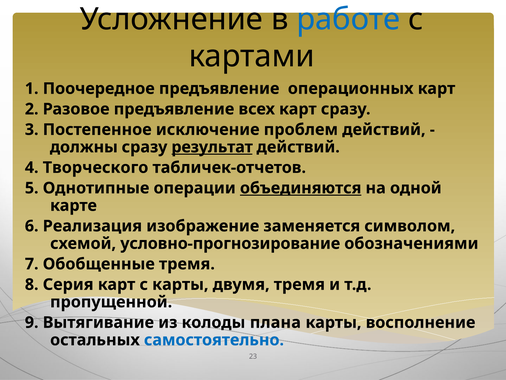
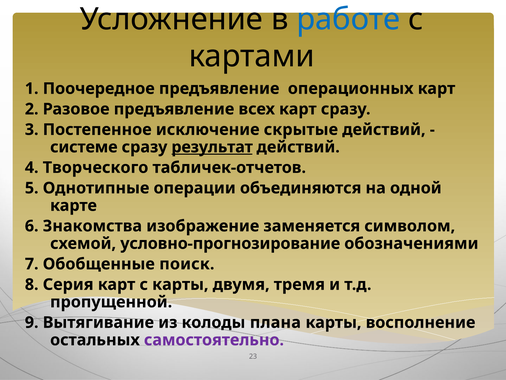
проблем: проблем -> скрытые
должны: должны -> системе
объединяются underline: present -> none
Реализация: Реализация -> Знакомства
Обобщенные тремя: тремя -> поиск
самостоятельно colour: blue -> purple
